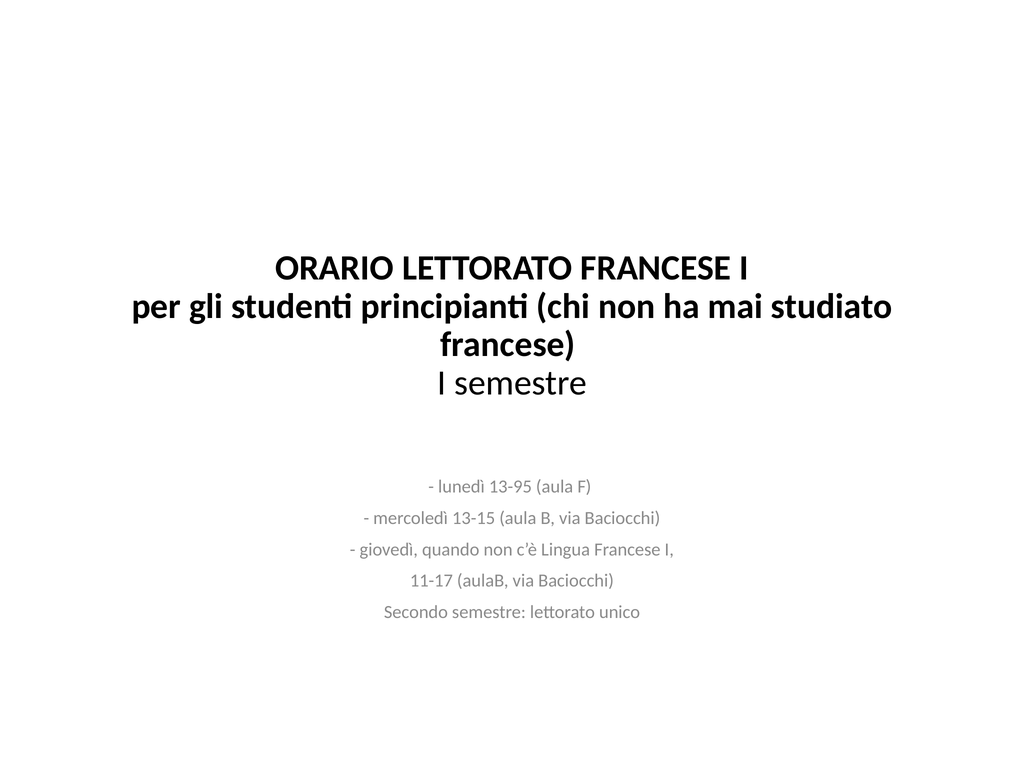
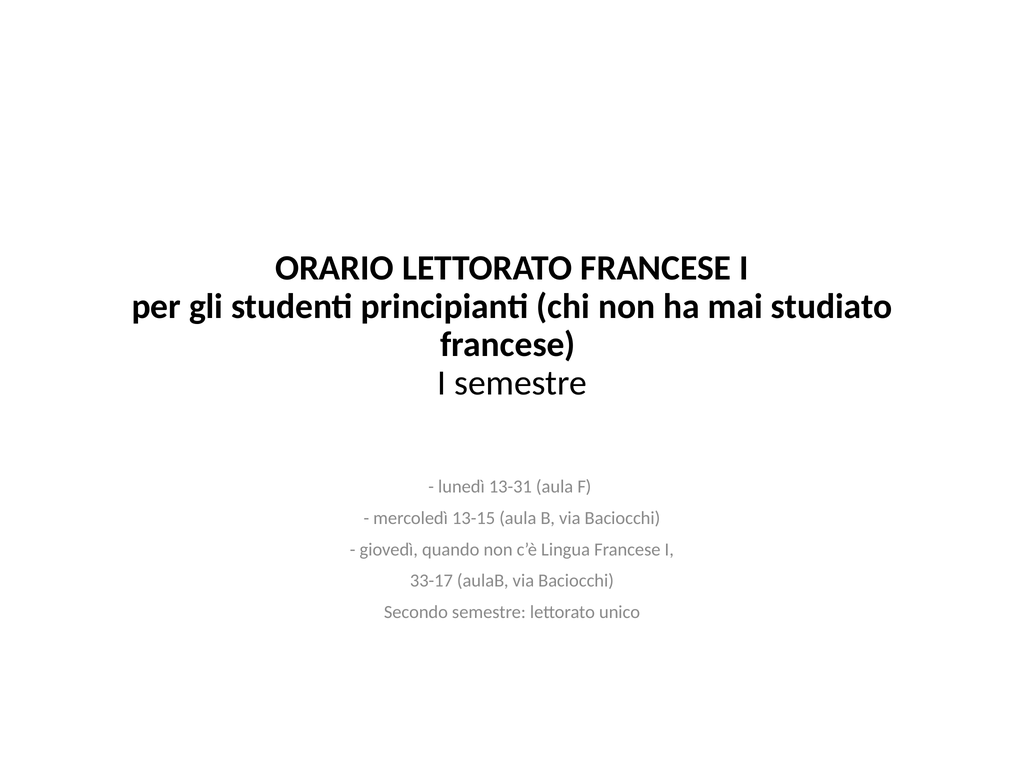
13-95: 13-95 -> 13-31
11-17: 11-17 -> 33-17
